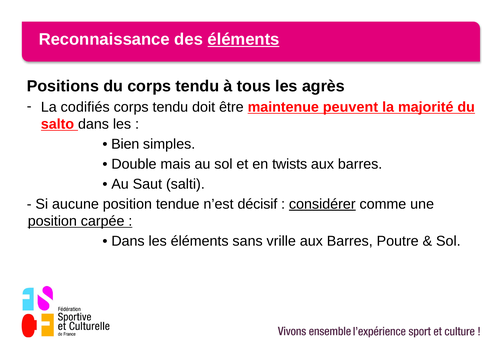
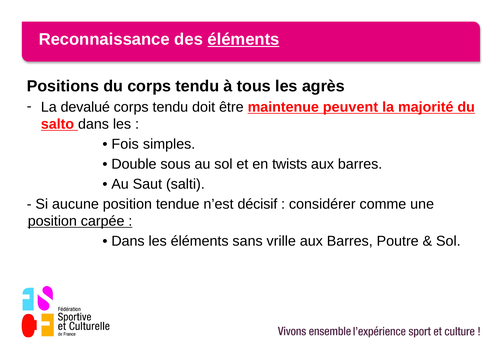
codifiés: codifiés -> devalué
Bien: Bien -> Fois
mais: mais -> sous
considérer underline: present -> none
